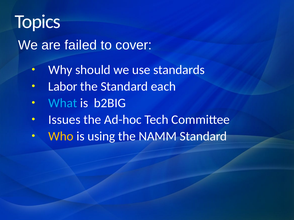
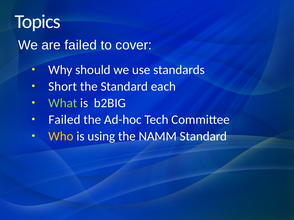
Labor: Labor -> Short
What colour: light blue -> light green
Issues at (64, 120): Issues -> Failed
